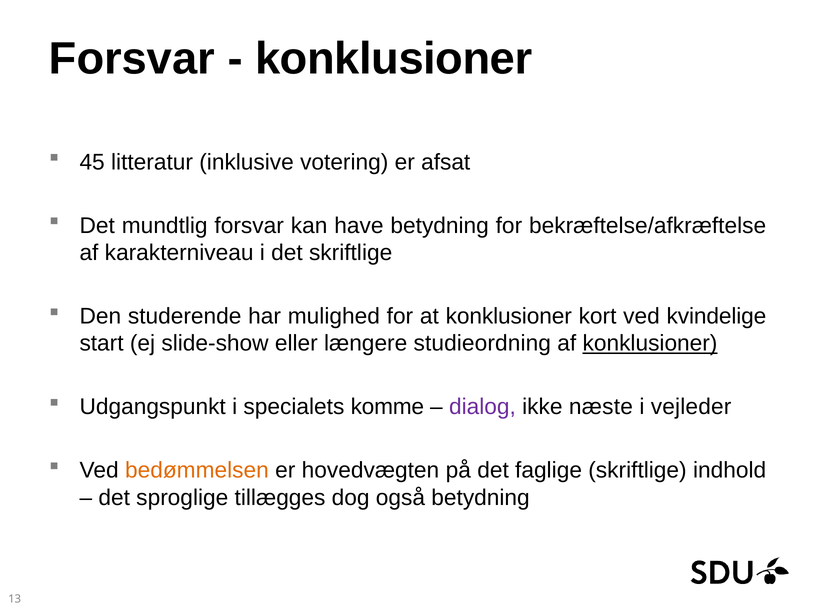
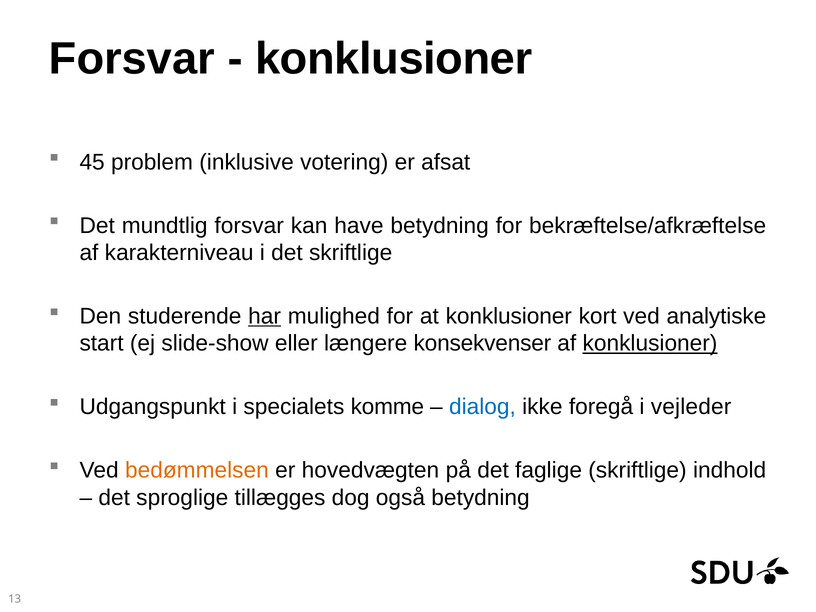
litteratur: litteratur -> problem
har underline: none -> present
kvindelige: kvindelige -> analytiske
studieordning: studieordning -> konsekvenser
dialog colour: purple -> blue
næste: næste -> foregå
